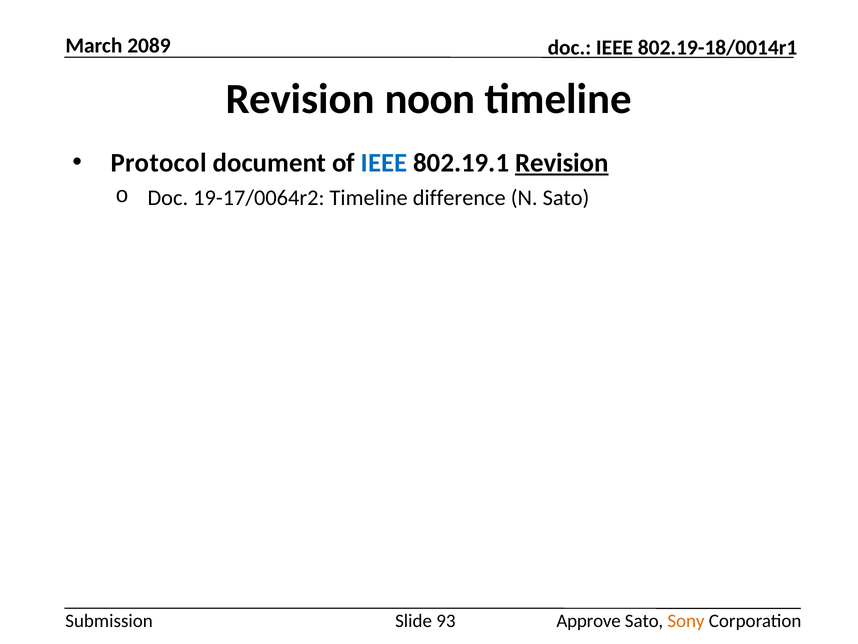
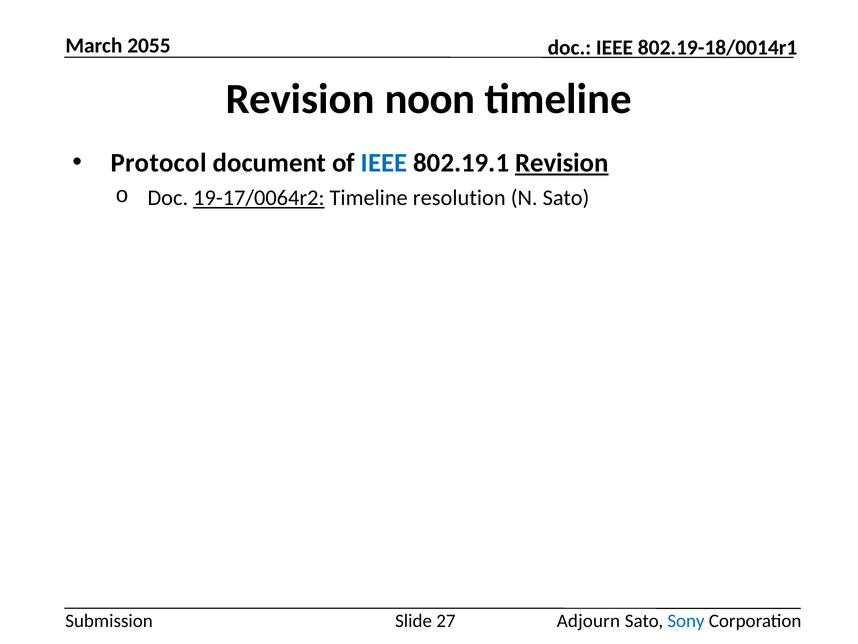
2089: 2089 -> 2055
19-17/0064r2 underline: none -> present
difference: difference -> resolution
93: 93 -> 27
Approve: Approve -> Adjourn
Sony colour: orange -> blue
